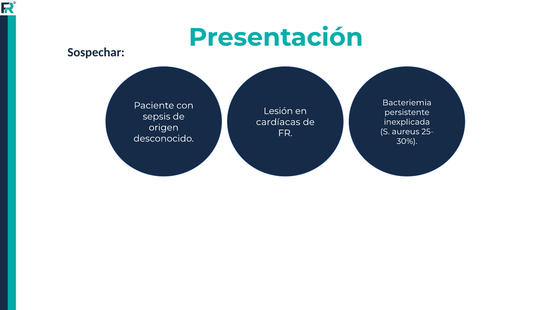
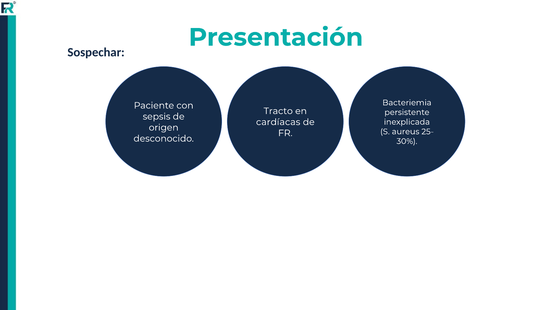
Lesión: Lesión -> Tracto
